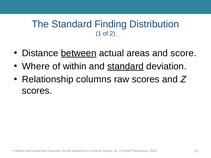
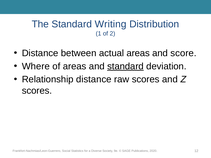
Finding: Finding -> Writing
between underline: present -> none
of within: within -> areas
Relationship columns: columns -> distance
